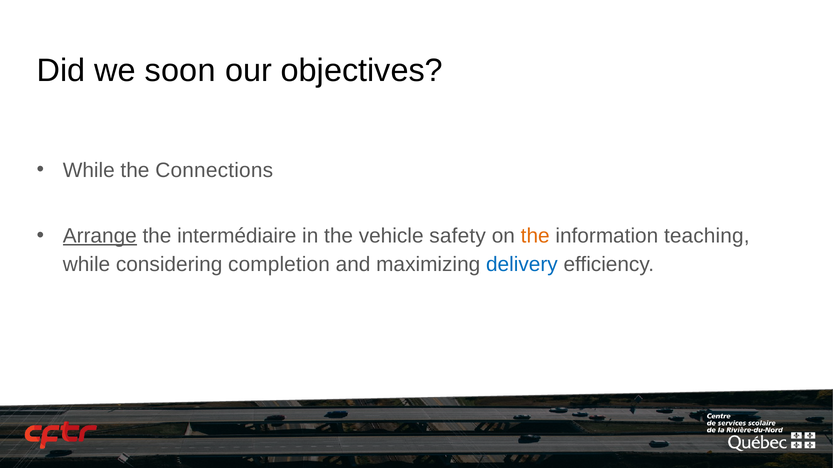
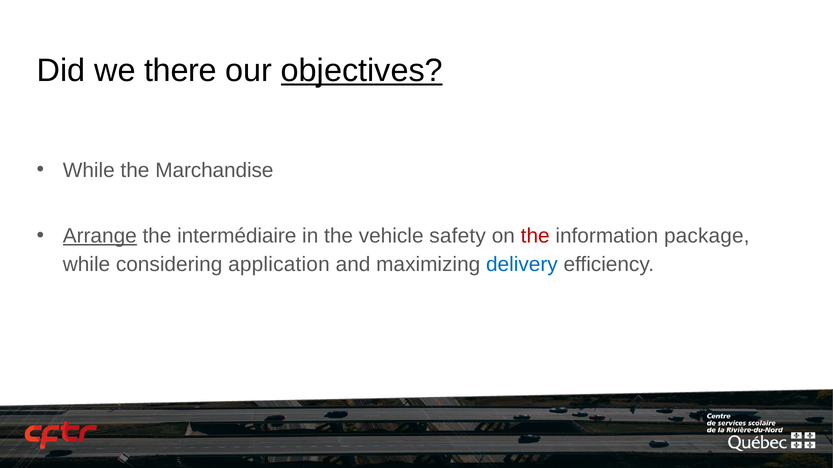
soon: soon -> there
objectives underline: none -> present
Connections: Connections -> Marchandise
the at (535, 236) colour: orange -> red
teaching: teaching -> package
completion: completion -> application
